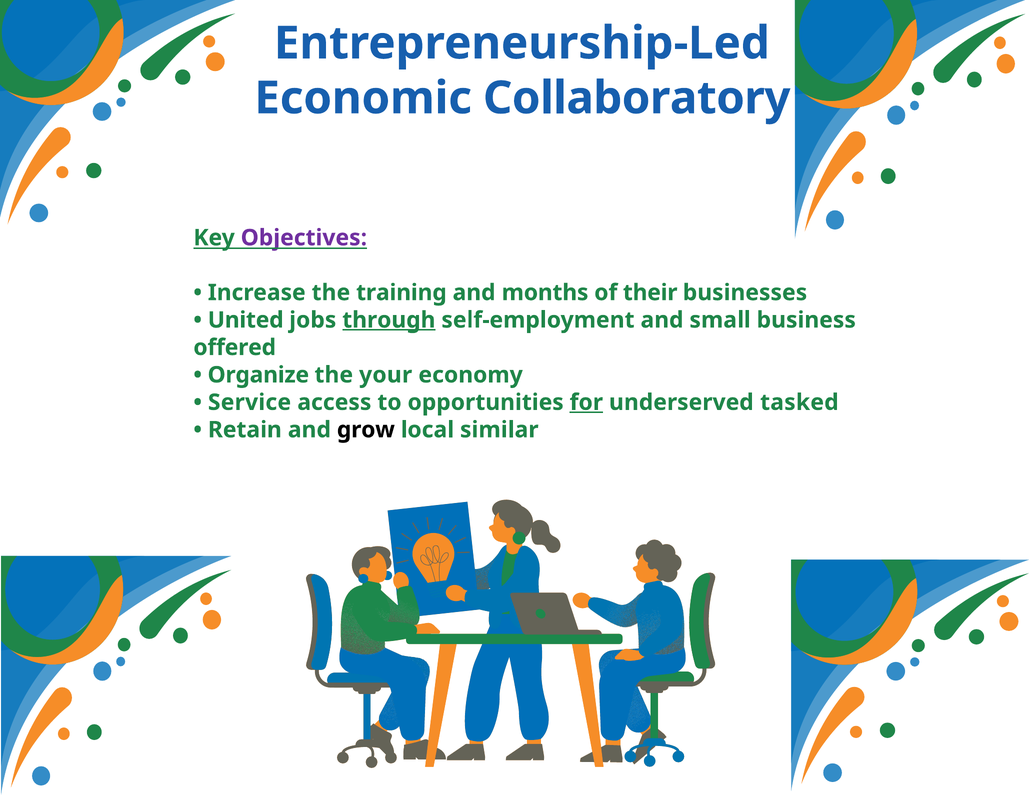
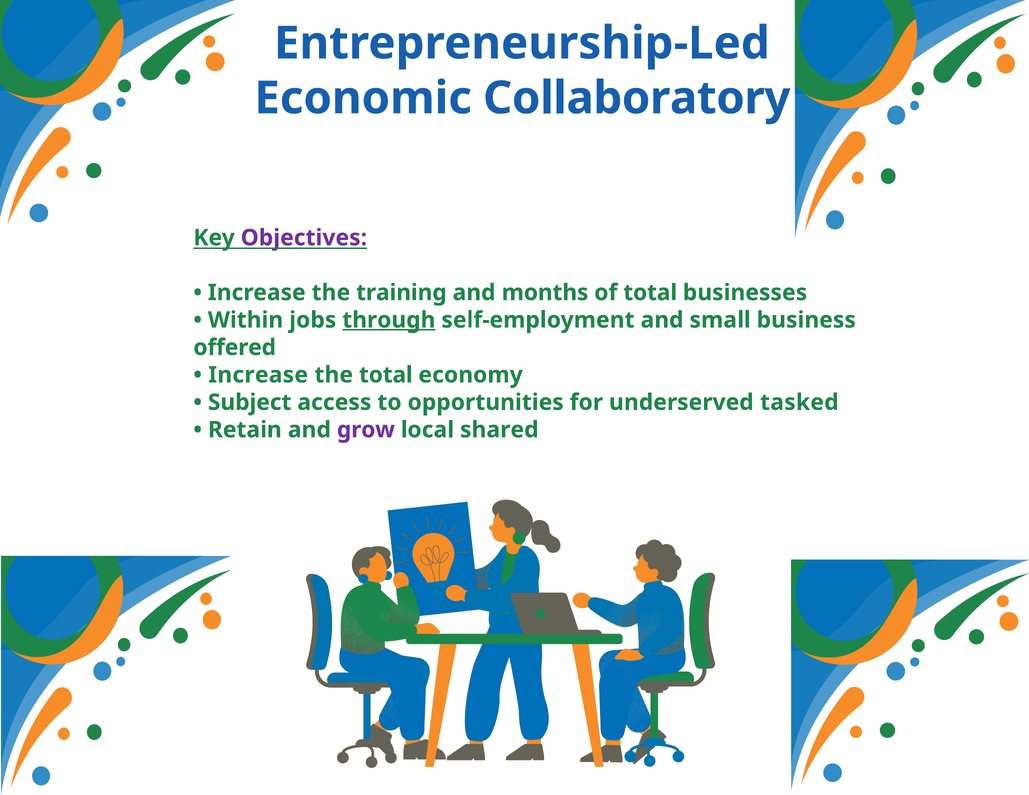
of their: their -> total
United: United -> Within
Organize at (258, 375): Organize -> Increase
the your: your -> total
Service: Service -> Subject
for underline: present -> none
grow colour: black -> purple
similar: similar -> shared
